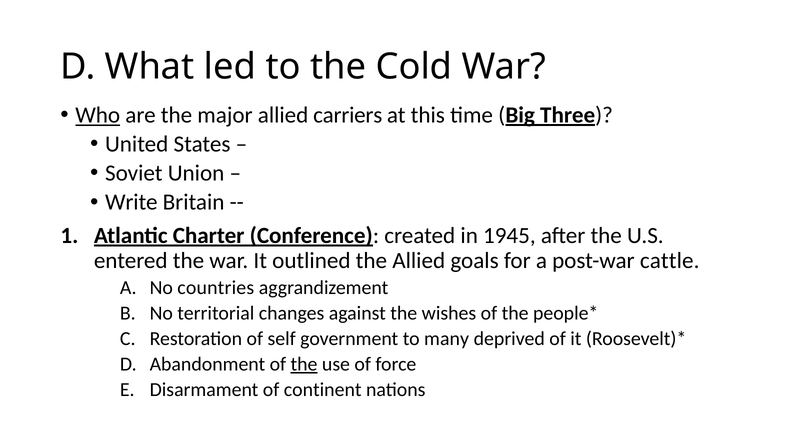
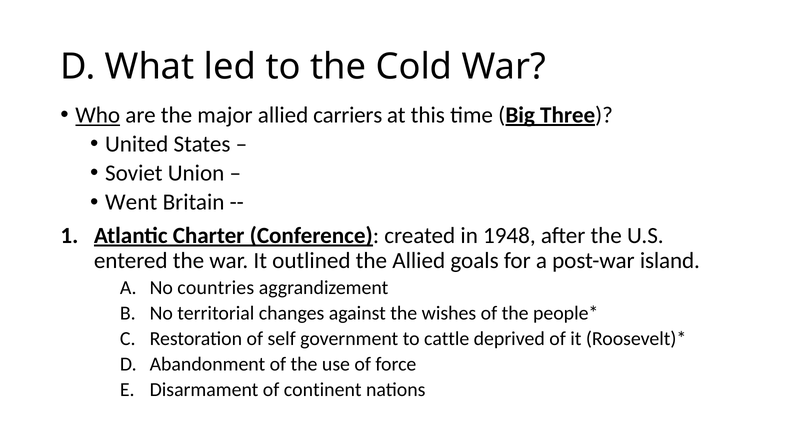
Write: Write -> Went
1945: 1945 -> 1948
cattle: cattle -> island
many: many -> cattle
the at (304, 364) underline: present -> none
